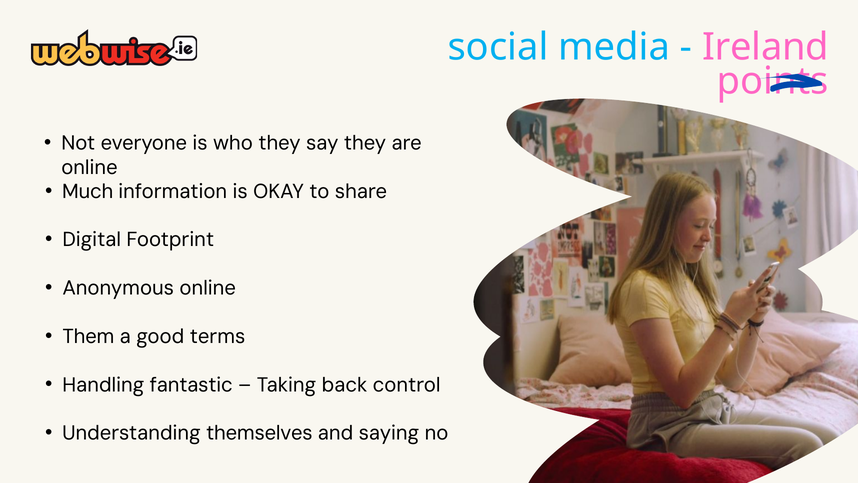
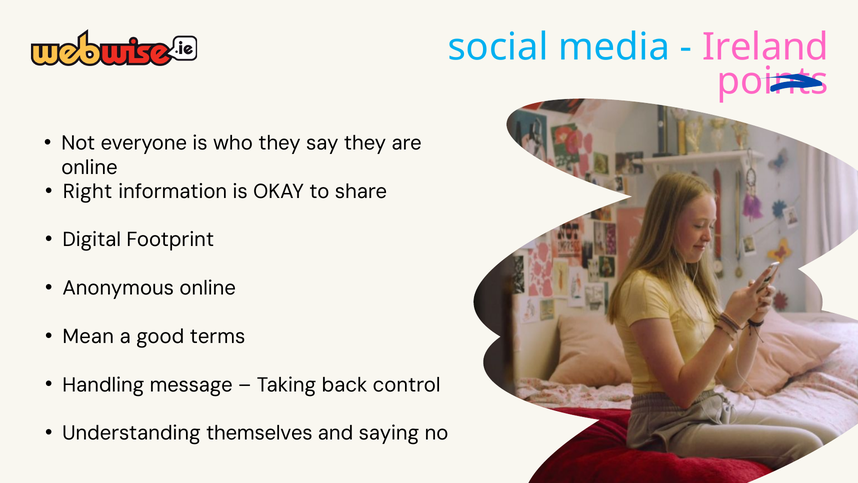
Much: Much -> Right
Them: Them -> Mean
fantastic: fantastic -> message
